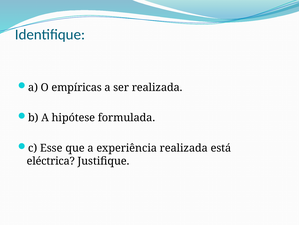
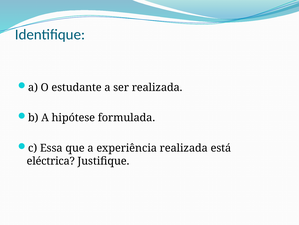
empíricas: empíricas -> estudante
Esse: Esse -> Essa
